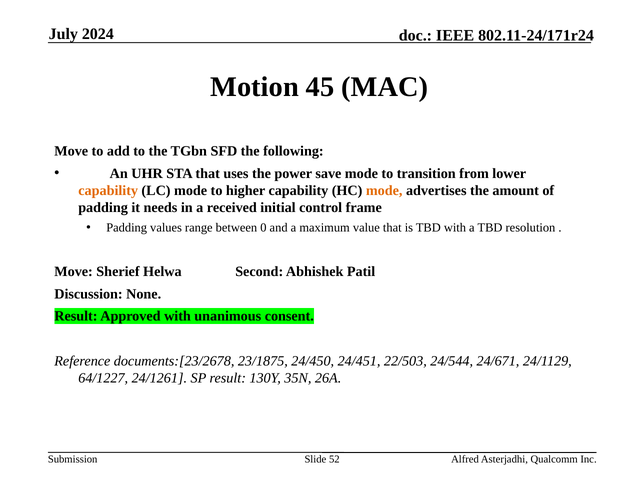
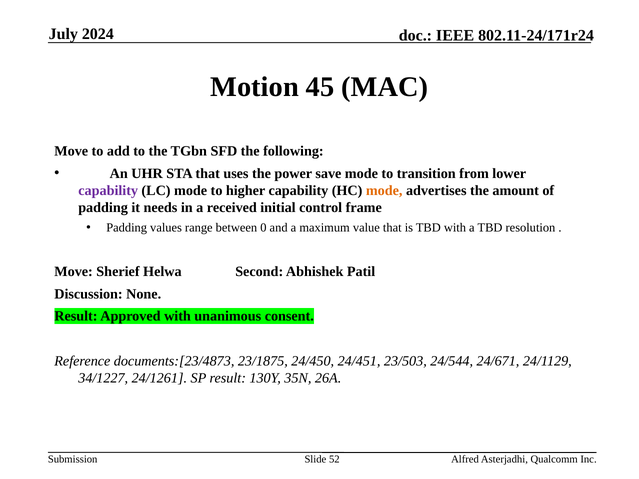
capability at (108, 191) colour: orange -> purple
documents:[23/2678: documents:[23/2678 -> documents:[23/4873
22/503: 22/503 -> 23/503
64/1227: 64/1227 -> 34/1227
